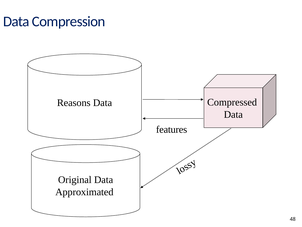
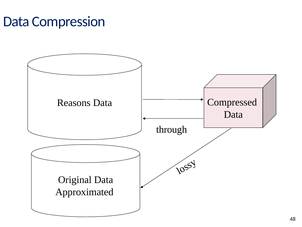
features: features -> through
